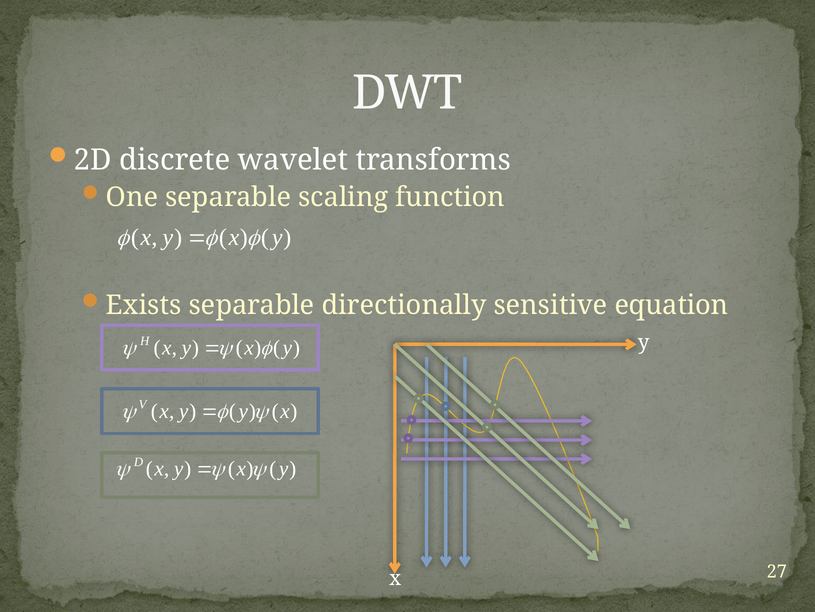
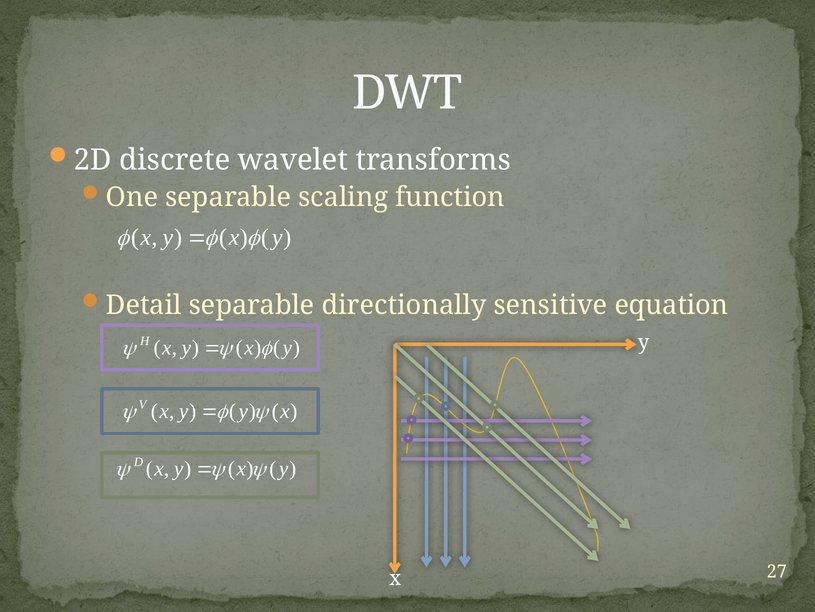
Exists: Exists -> Detail
